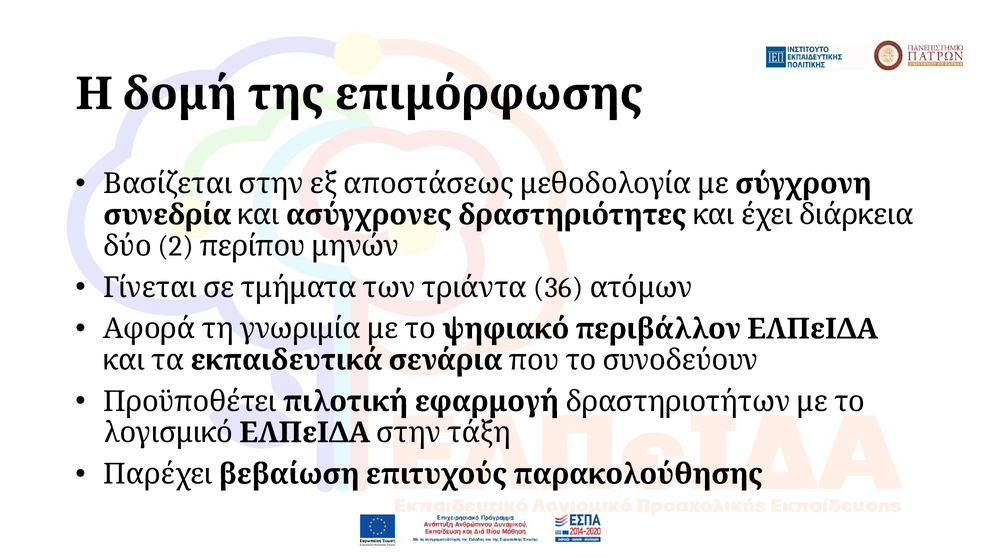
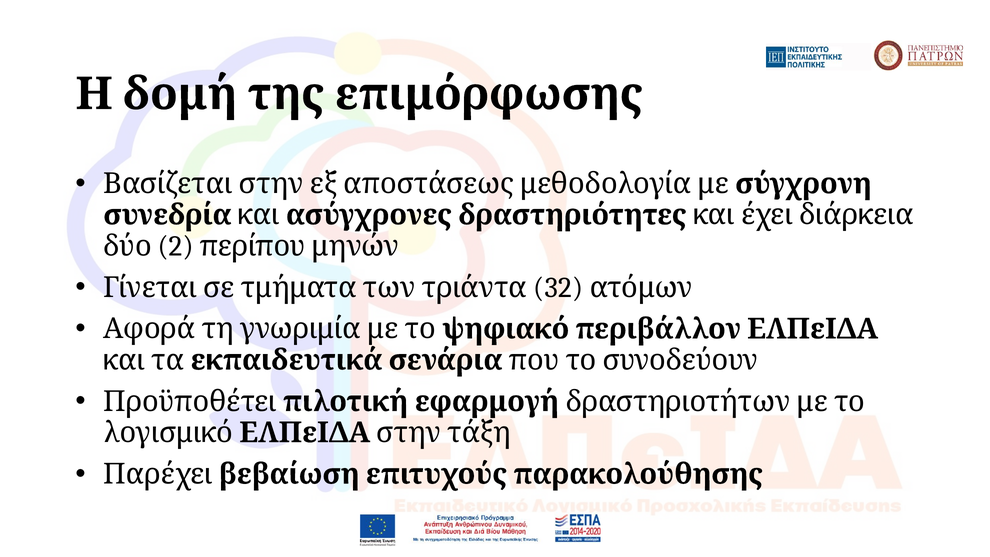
36: 36 -> 32
